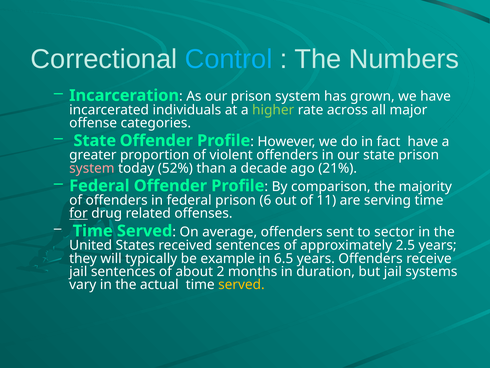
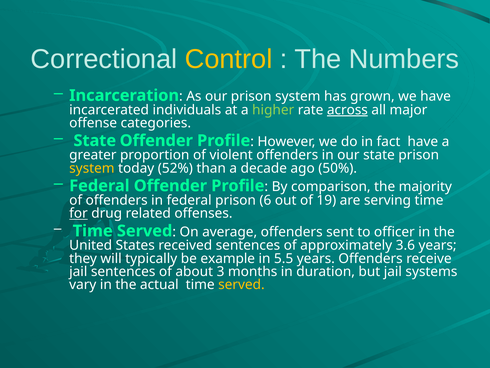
Control colour: light blue -> yellow
across underline: none -> present
system at (92, 168) colour: pink -> yellow
21%: 21% -> 50%
11: 11 -> 19
sector: sector -> officer
2.5: 2.5 -> 3.6
6.5: 6.5 -> 5.5
2: 2 -> 3
